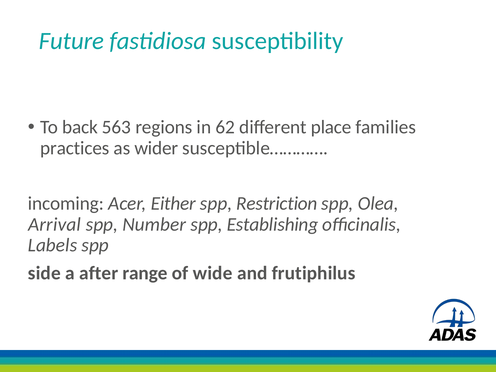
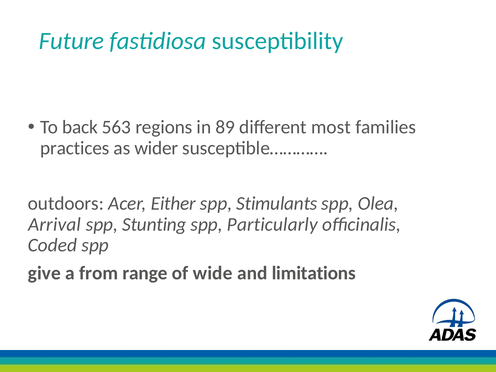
62: 62 -> 89
place: place -> most
incoming: incoming -> outdoors
Restriction: Restriction -> Stimulants
Number: Number -> Stunting
Establishing: Establishing -> Particularly
Labels: Labels -> Coded
side: side -> give
after: after -> from
frutiphilus: frutiphilus -> limitations
